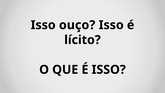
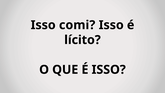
ouço: ouço -> comi
